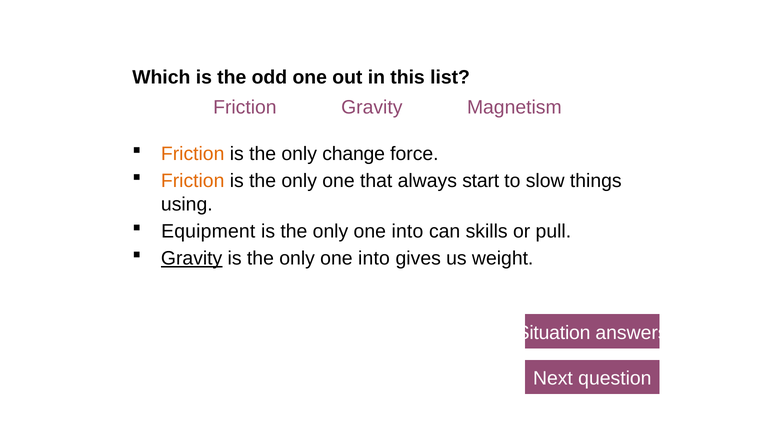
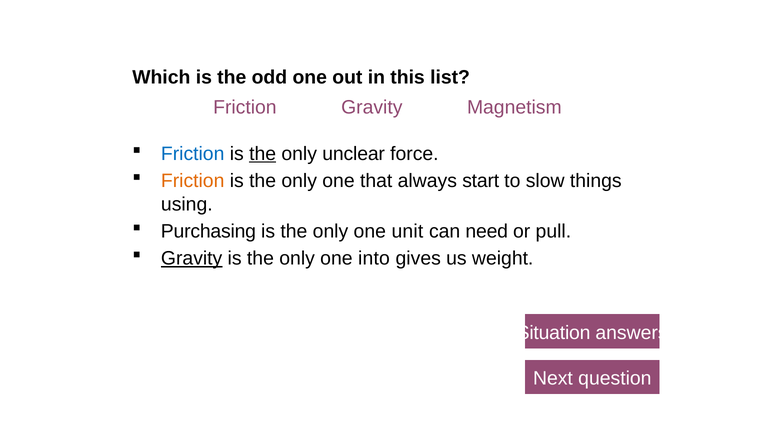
Friction at (193, 154) colour: orange -> blue
the at (263, 154) underline: none -> present
change: change -> unclear
Equipment at (208, 231): Equipment -> Purchasing
into at (407, 231): into -> unit
skills: skills -> need
